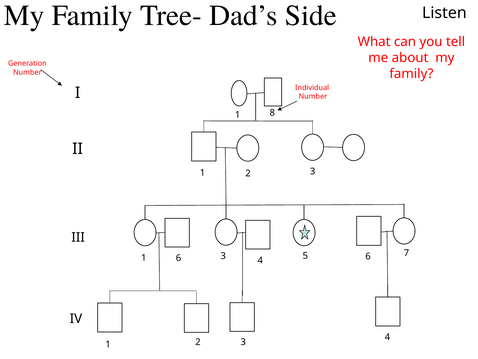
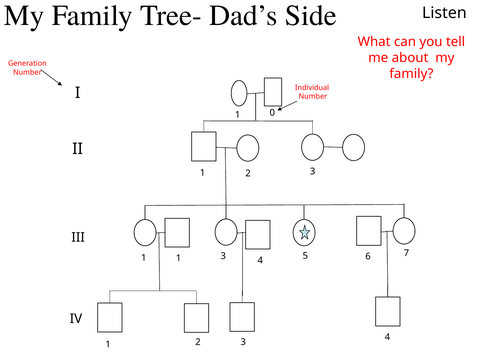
8: 8 -> 0
1 6: 6 -> 1
